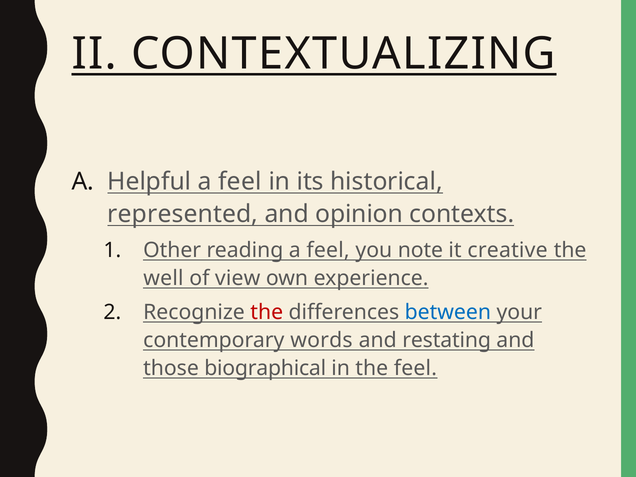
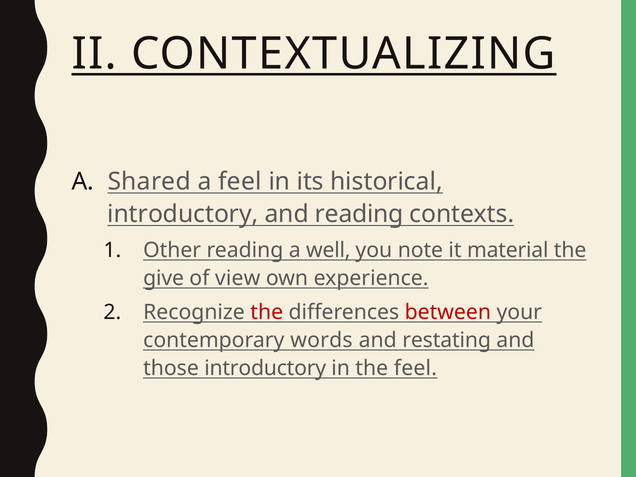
Helpful: Helpful -> Shared
represented at (183, 214): represented -> introductory
and opinion: opinion -> reading
reading a feel: feel -> well
creative: creative -> material
well: well -> give
between colour: blue -> red
those biographical: biographical -> introductory
